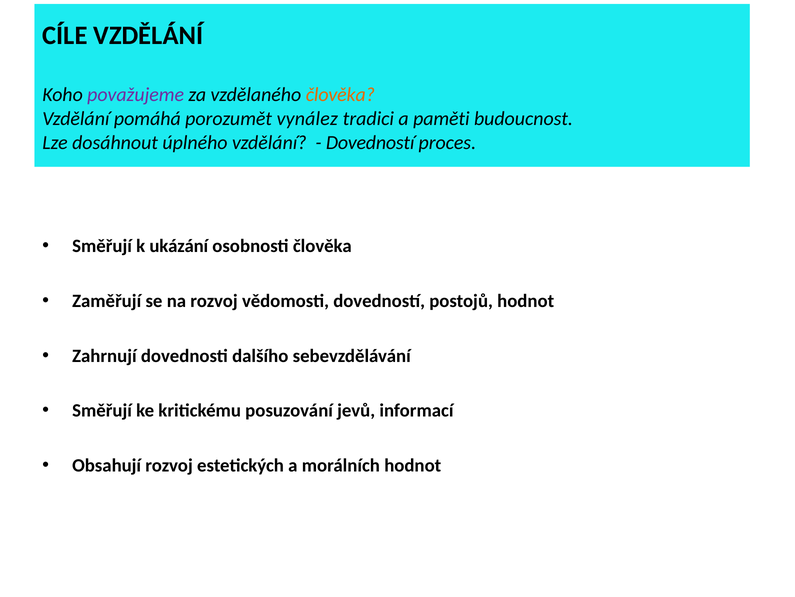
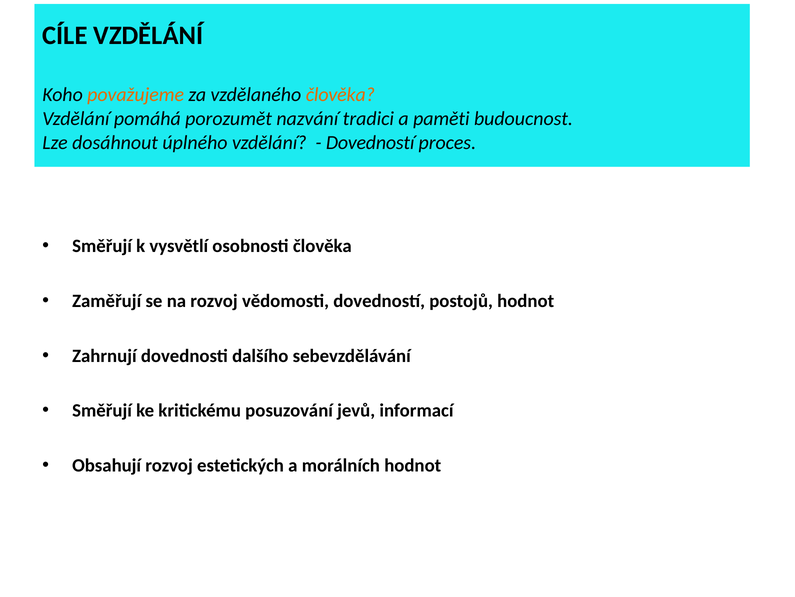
považujeme colour: purple -> orange
vynález: vynález -> nazvání
ukázání: ukázání -> vysvětlí
